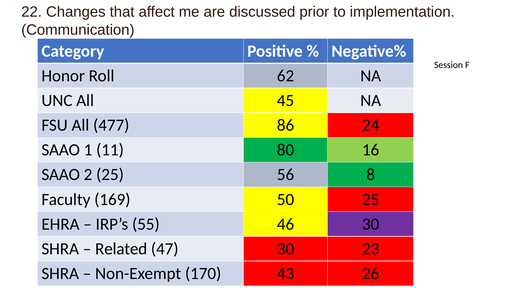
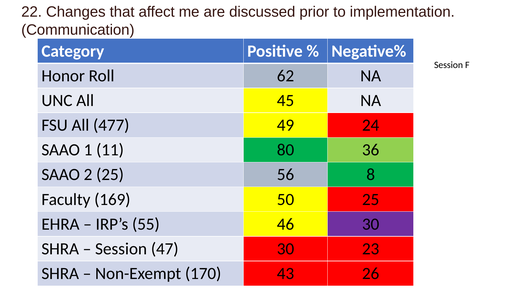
86: 86 -> 49
16: 16 -> 36
Related at (121, 248): Related -> Session
